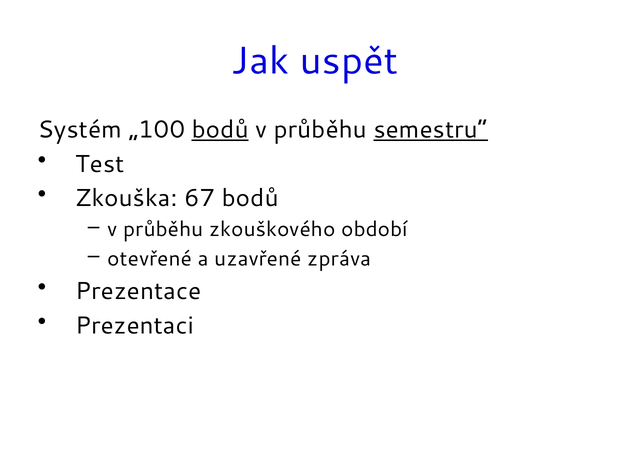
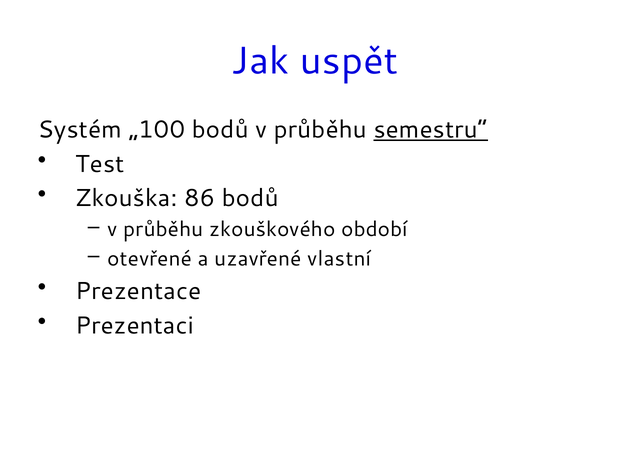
bodů at (220, 130) underline: present -> none
67: 67 -> 86
zpráva: zpráva -> vlastní
